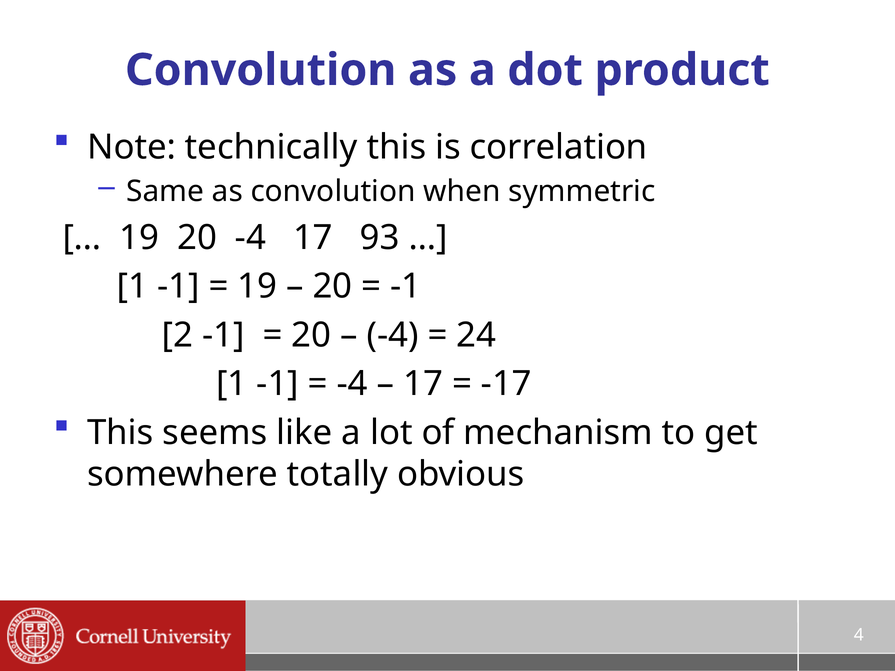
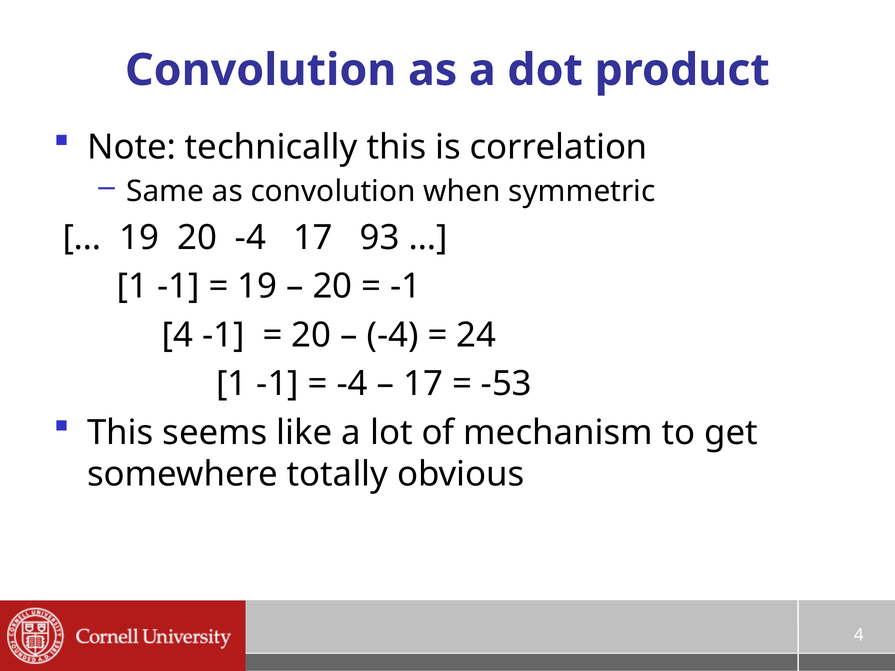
2 at (177, 335): 2 -> 4
-17: -17 -> -53
